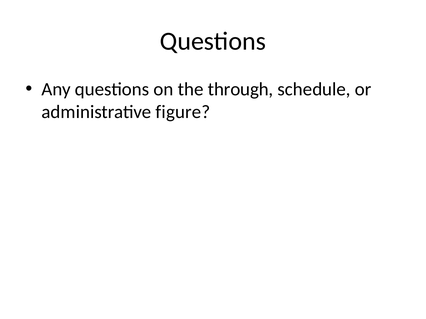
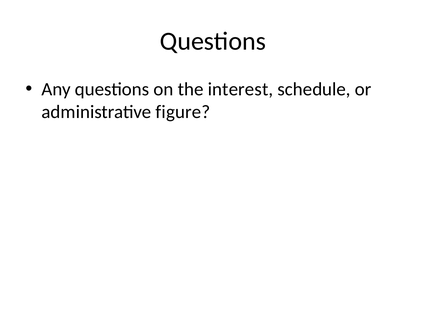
through: through -> interest
